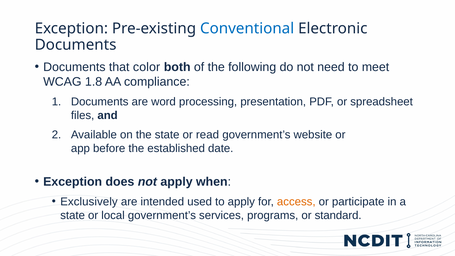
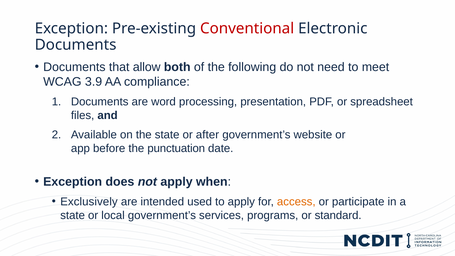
Conventional colour: blue -> red
color: color -> allow
1.8: 1.8 -> 3.9
read: read -> after
established: established -> punctuation
